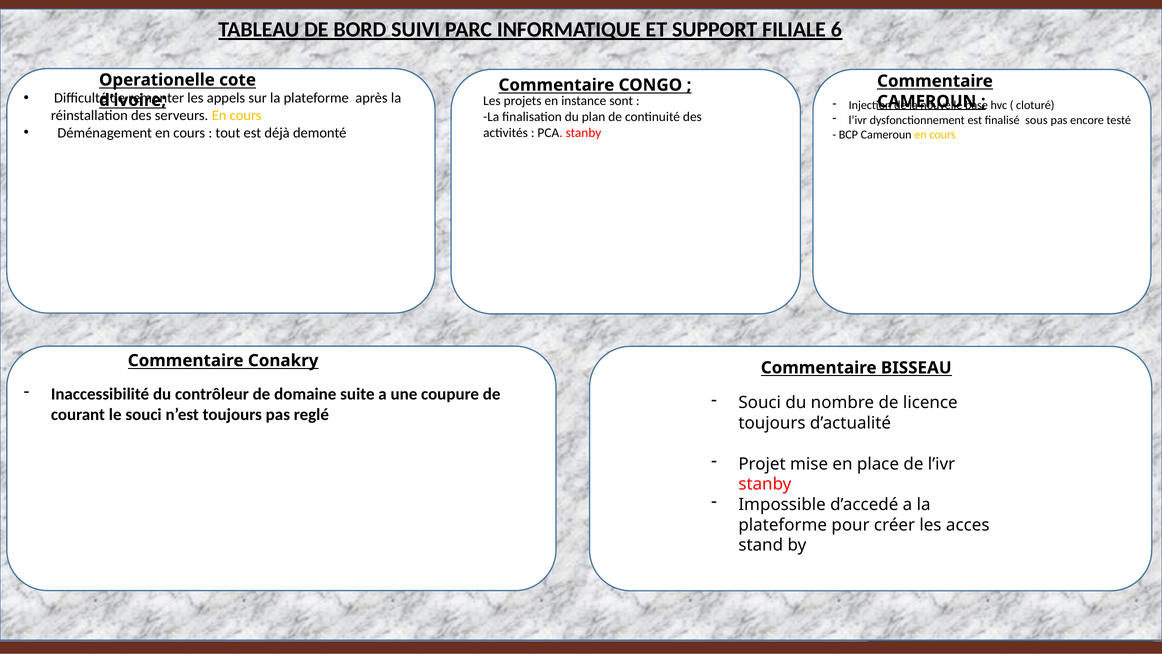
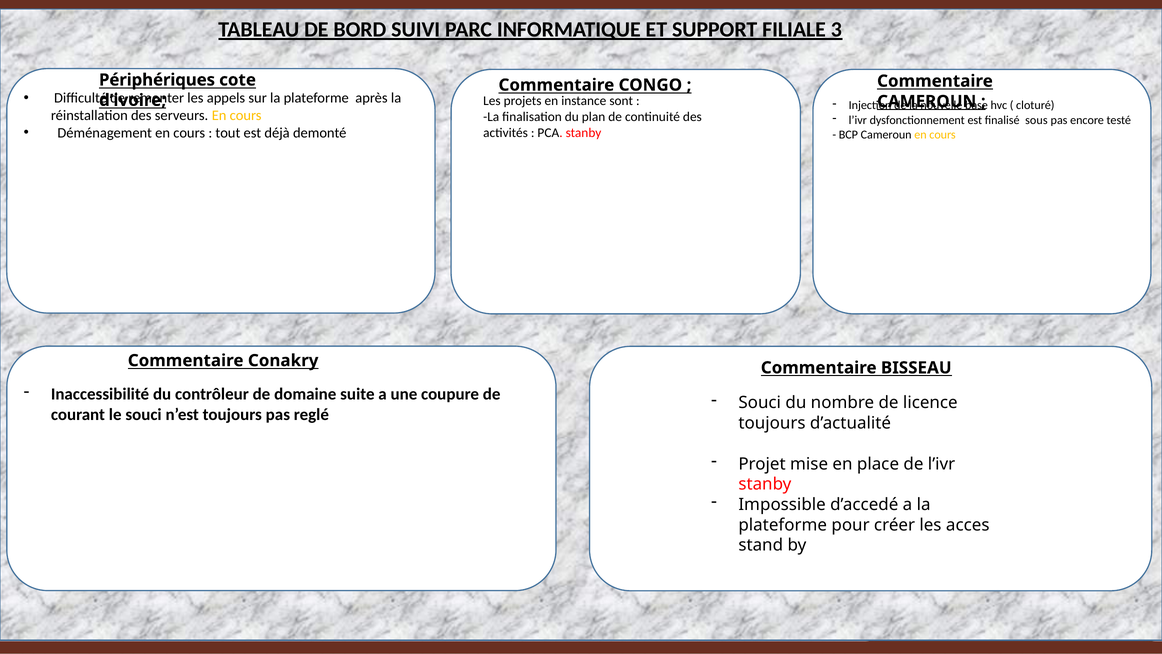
6: 6 -> 3
Operationelle: Operationelle -> Périphériques
